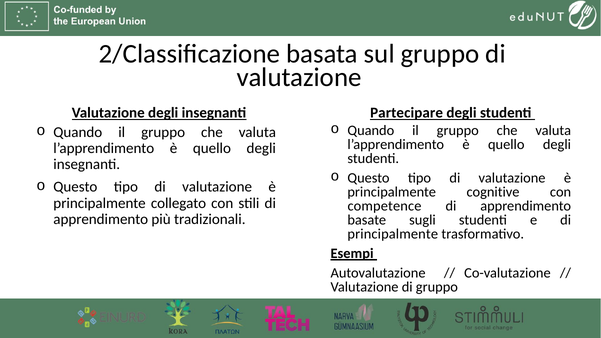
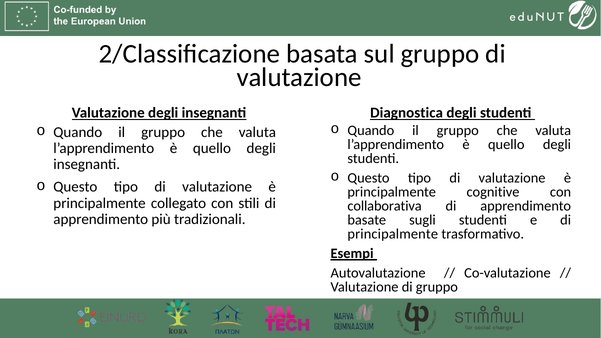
Partecipare: Partecipare -> Diagnostica
competence: competence -> collaborativa
